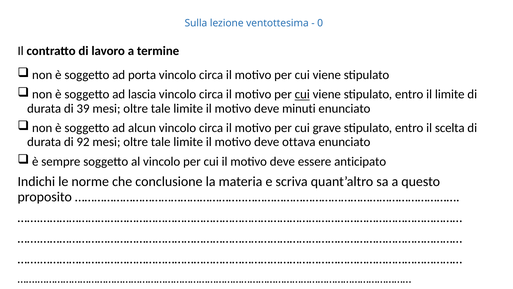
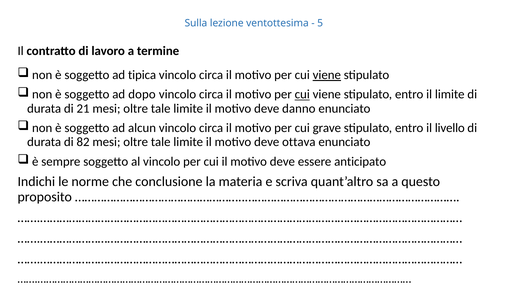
0: 0 -> 5
porta: porta -> tipica
viene at (327, 75) underline: none -> present
lascia: lascia -> dopo
39: 39 -> 21
minuti: minuti -> danno
scelta: scelta -> livello
92: 92 -> 82
